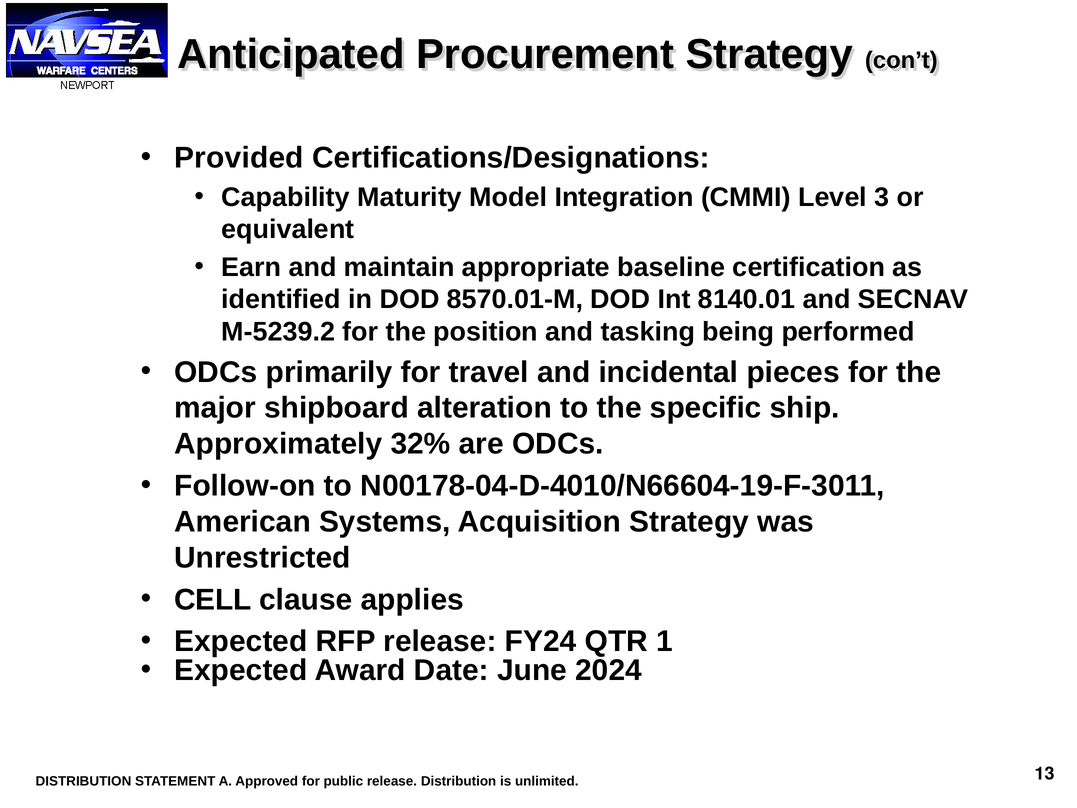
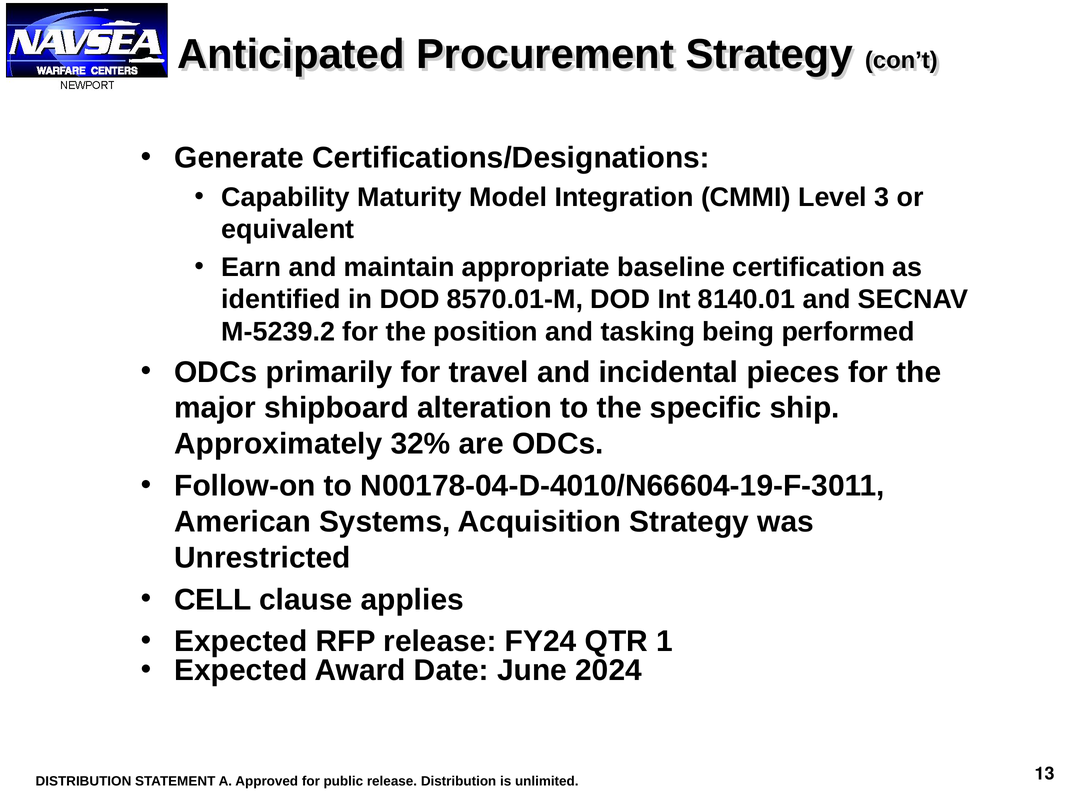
Provided: Provided -> Generate
